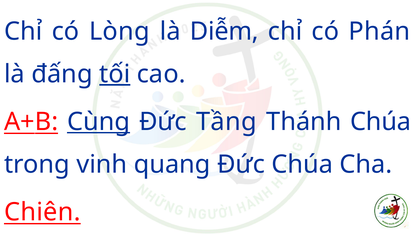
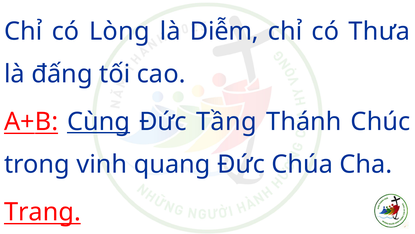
Phán: Phán -> Thưa
tối underline: present -> none
Thánh Chúa: Chúa -> Chúc
Chiên: Chiên -> Trang
